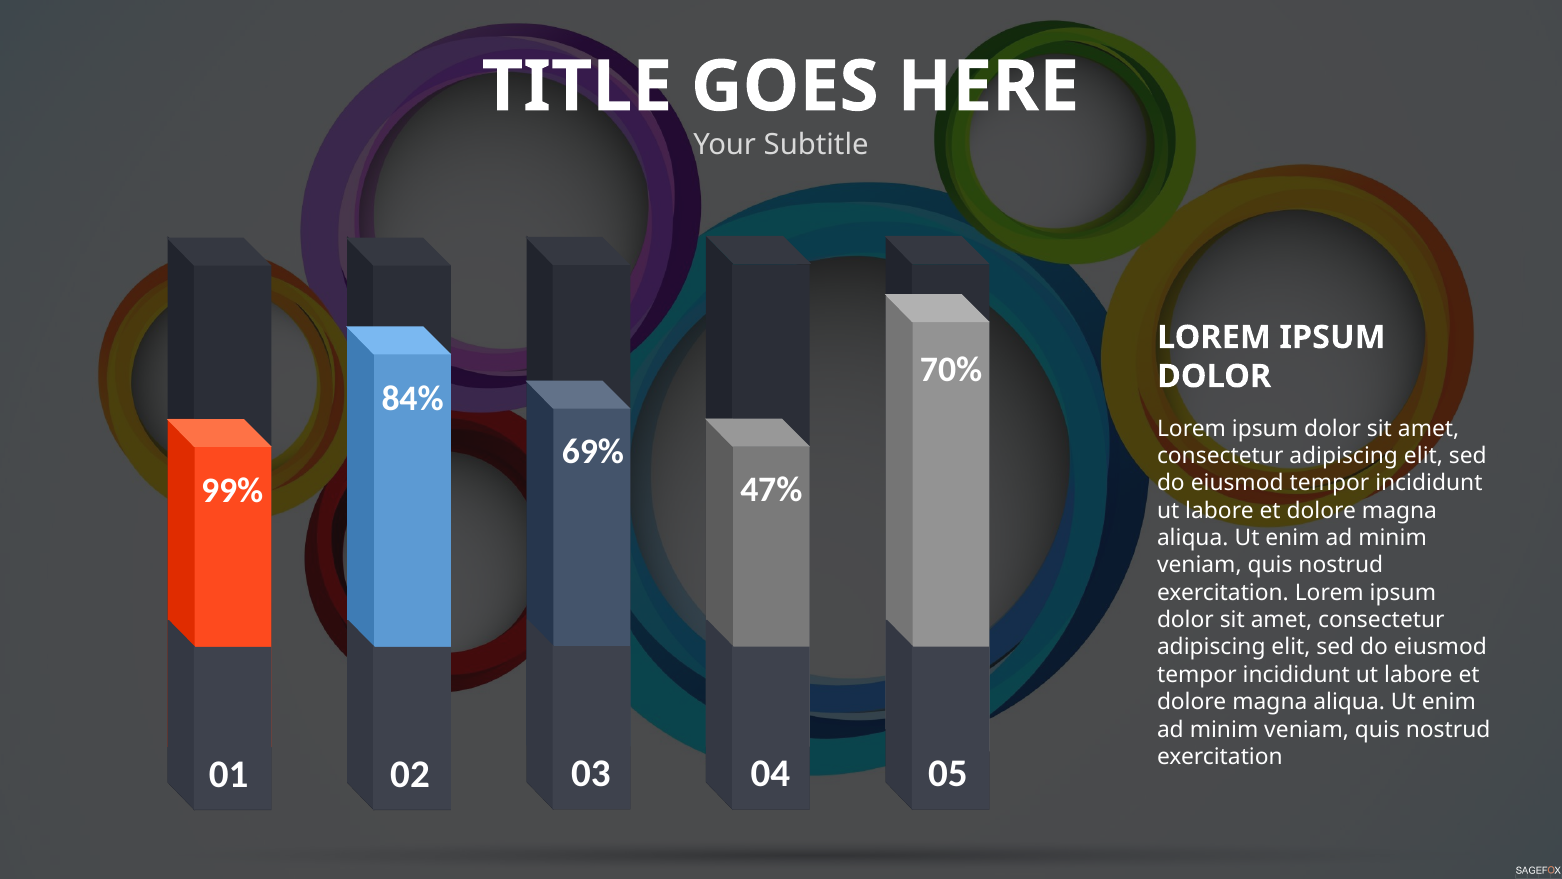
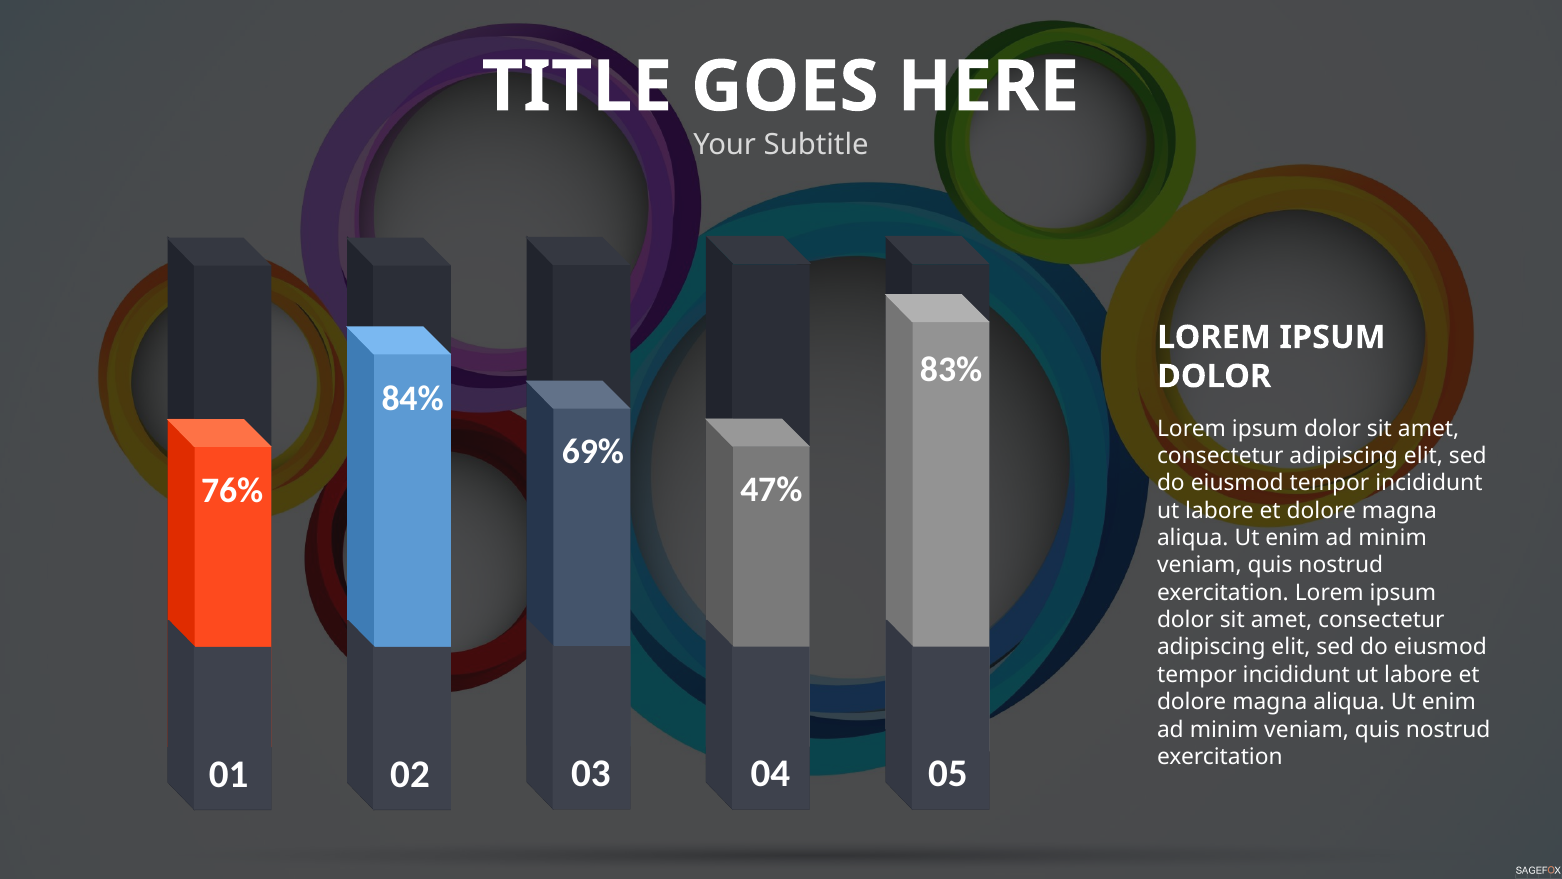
70%: 70% -> 83%
99%: 99% -> 76%
